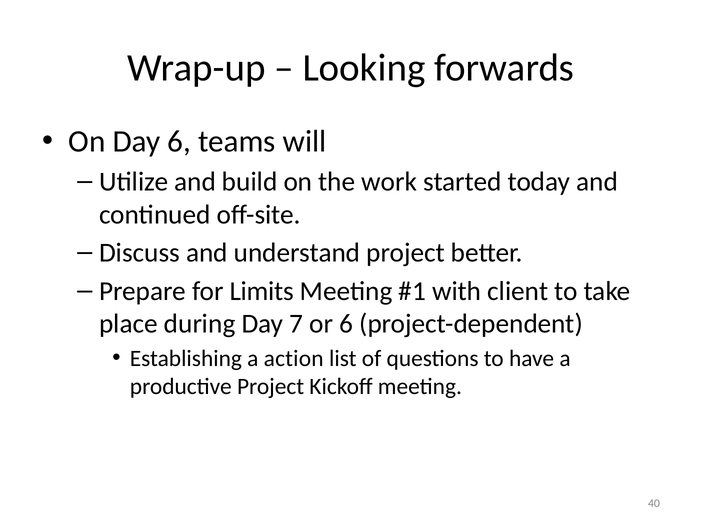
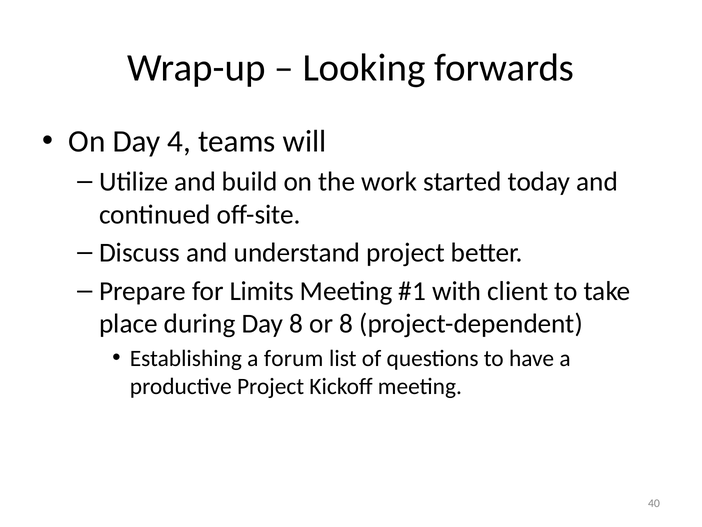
Day 6: 6 -> 4
Day 7: 7 -> 8
or 6: 6 -> 8
action: action -> forum
